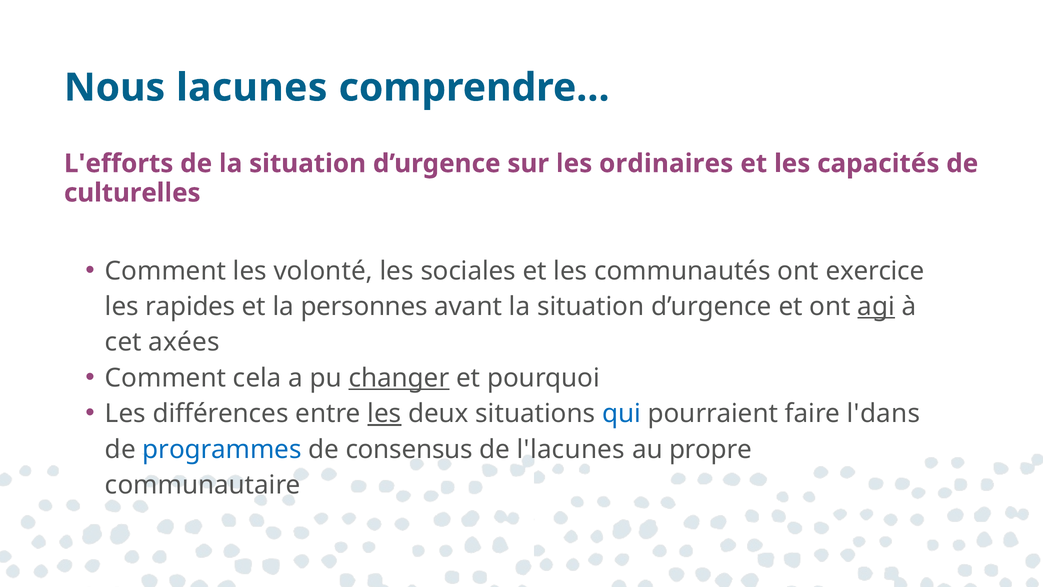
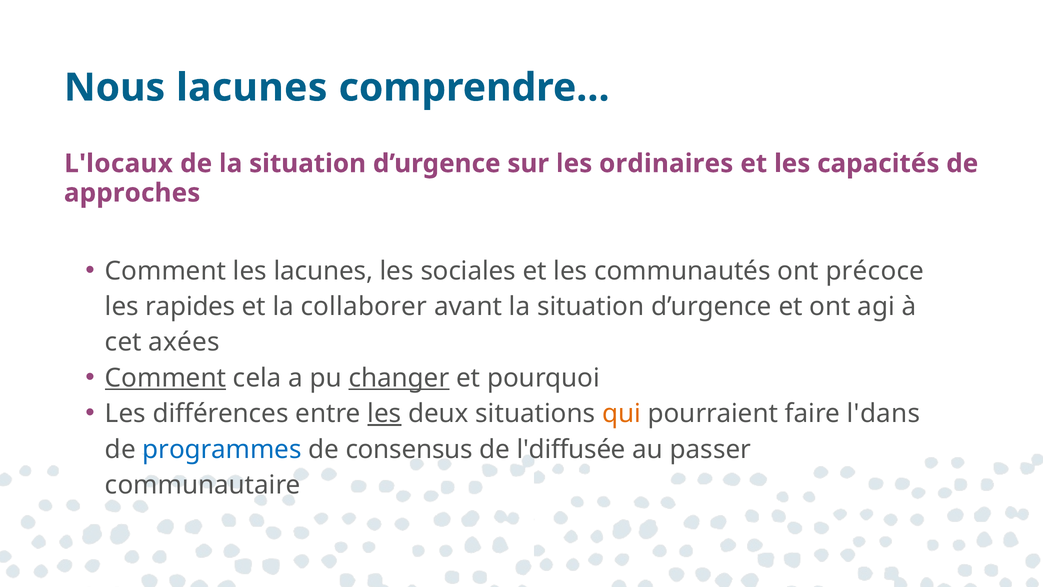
L'efforts: L'efforts -> L'locaux
culturelles: culturelles -> approches
les volonté: volonté -> lacunes
exercice: exercice -> précoce
personnes: personnes -> collaborer
agi underline: present -> none
Comment at (166, 378) underline: none -> present
qui colour: blue -> orange
l'lacunes: l'lacunes -> l'diffusée
propre: propre -> passer
